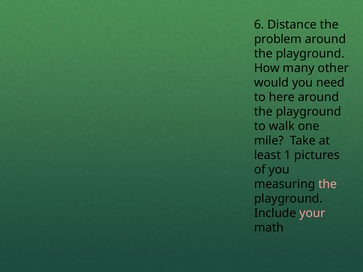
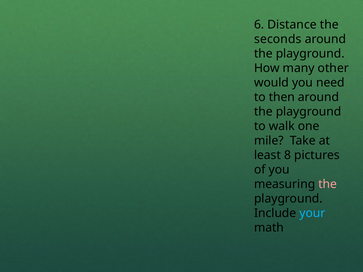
problem: problem -> seconds
here: here -> then
1: 1 -> 8
your colour: pink -> light blue
